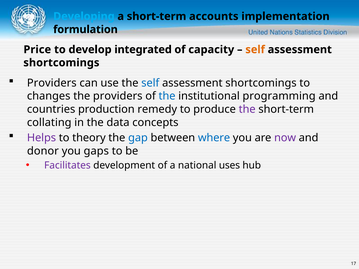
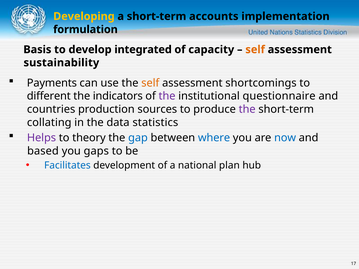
Developing colour: light blue -> yellow
Price: Price -> Basis
shortcomings at (61, 63): shortcomings -> sustainability
Providers at (52, 83): Providers -> Payments
self at (150, 83) colour: blue -> orange
changes: changes -> different
the providers: providers -> indicators
the at (167, 96) colour: blue -> purple
programming: programming -> questionnaire
remedy: remedy -> sources
concepts: concepts -> statistics
now colour: purple -> blue
donor: donor -> based
Facilitates colour: purple -> blue
uses: uses -> plan
